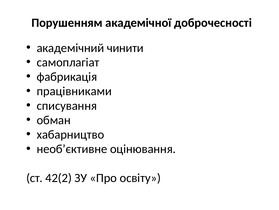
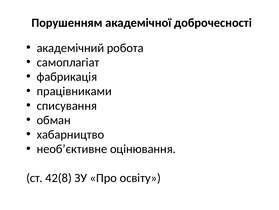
чинити: чинити -> робота
42(2: 42(2 -> 42(8
